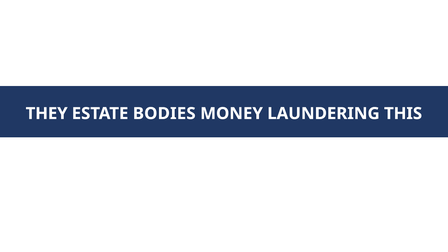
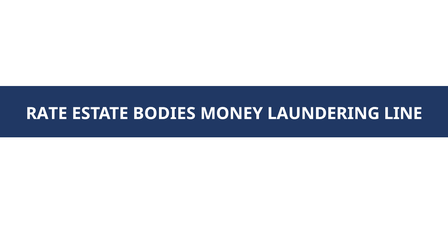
THEY: THEY -> RATE
THIS: THIS -> LINE
